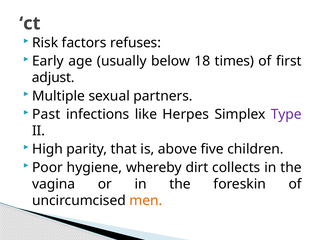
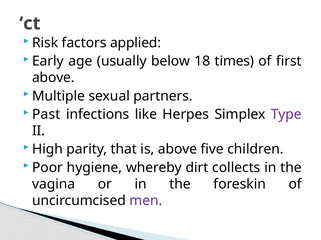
refuses: refuses -> applied
adjust at (53, 78): adjust -> above
men colour: orange -> purple
